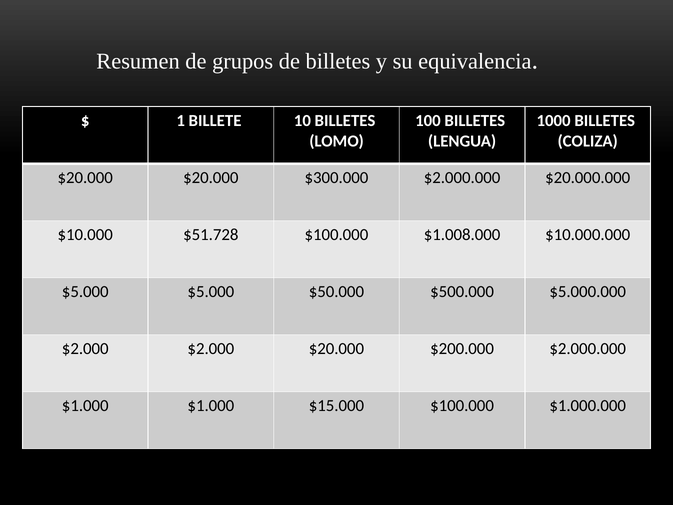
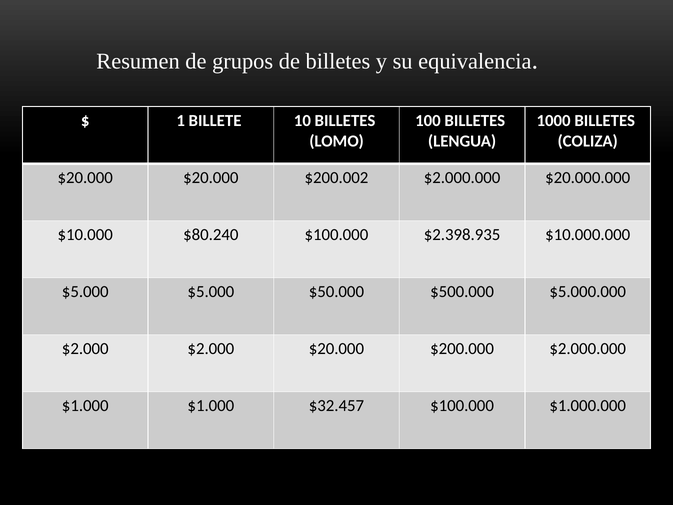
$300.000: $300.000 -> $200.002
$51.728: $51.728 -> $80.240
$1.008.000: $1.008.000 -> $2.398.935
$15.000: $15.000 -> $32.457
